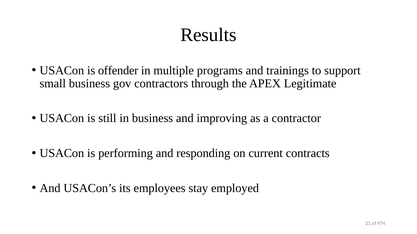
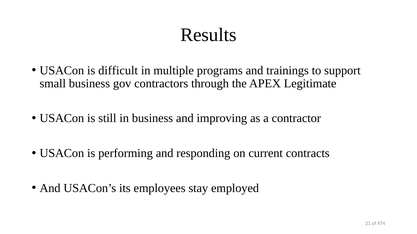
offender: offender -> difficult
